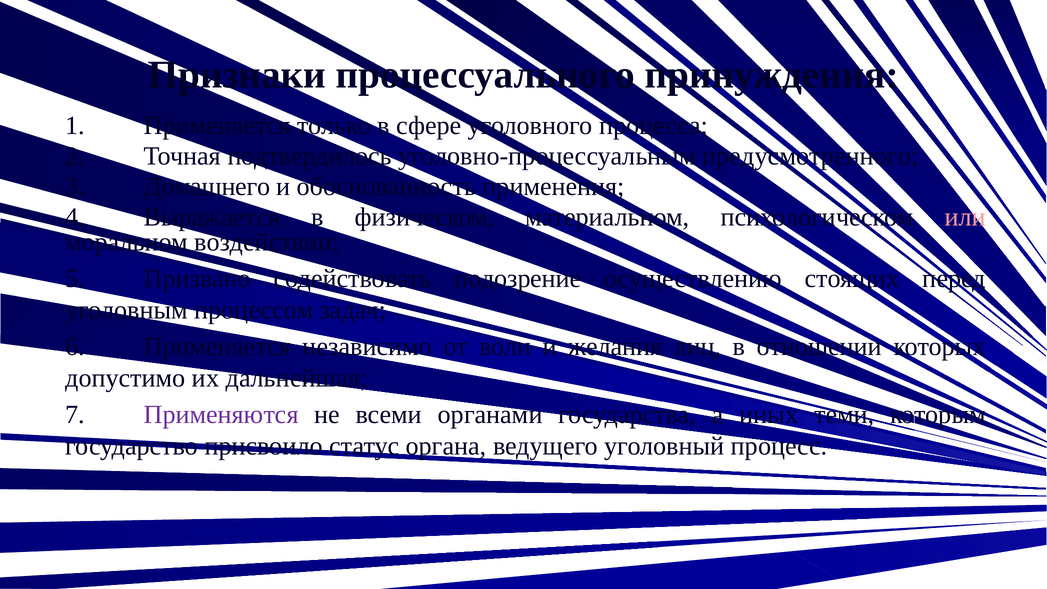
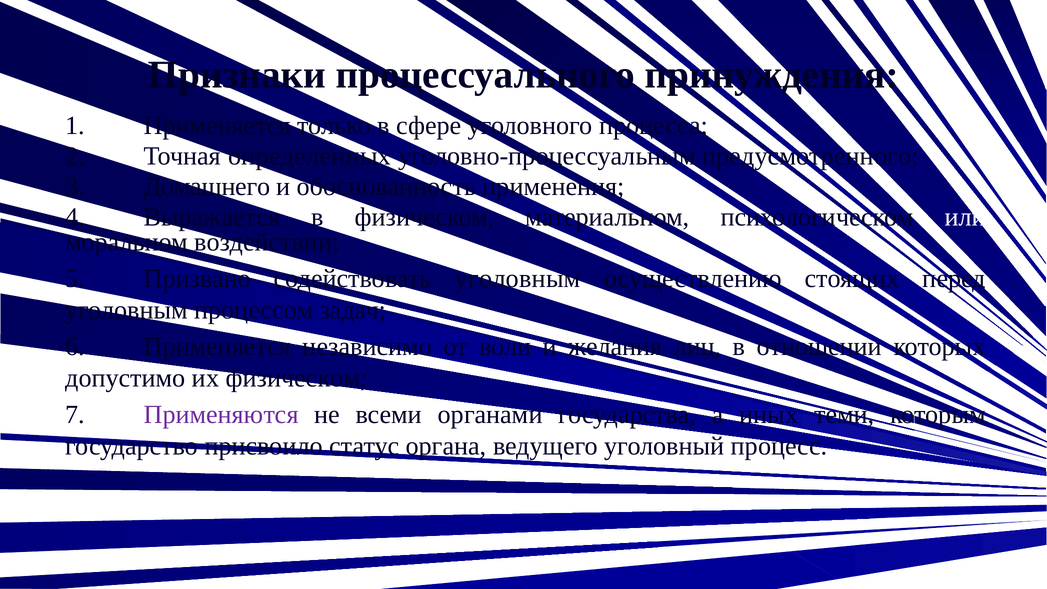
подтвердилось: подтвердилось -> определенных
или colour: pink -> white
содействовать подозрение: подозрение -> уголовным
их дальнейшая: дальнейшая -> физическом
